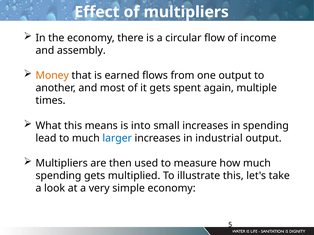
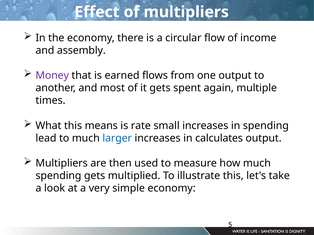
Money colour: orange -> purple
into: into -> rate
industrial: industrial -> calculates
